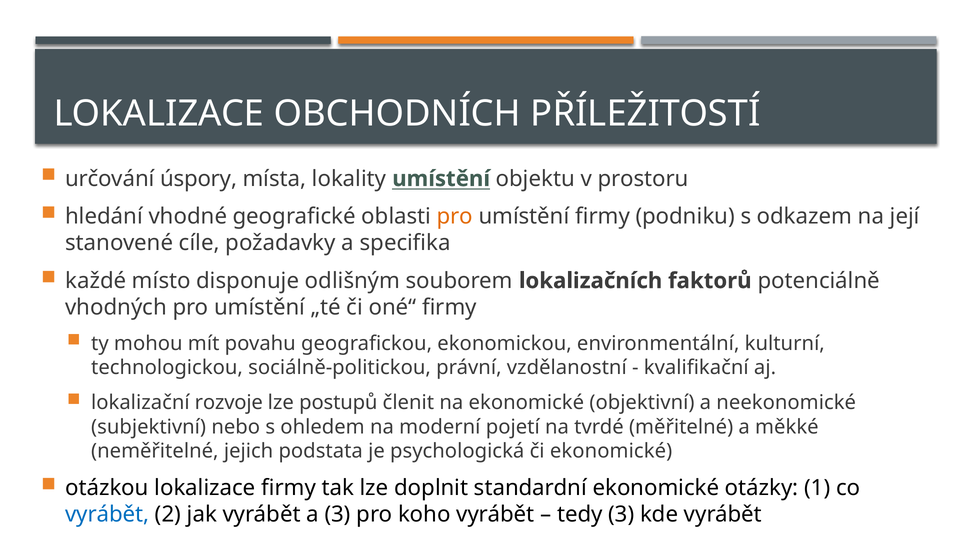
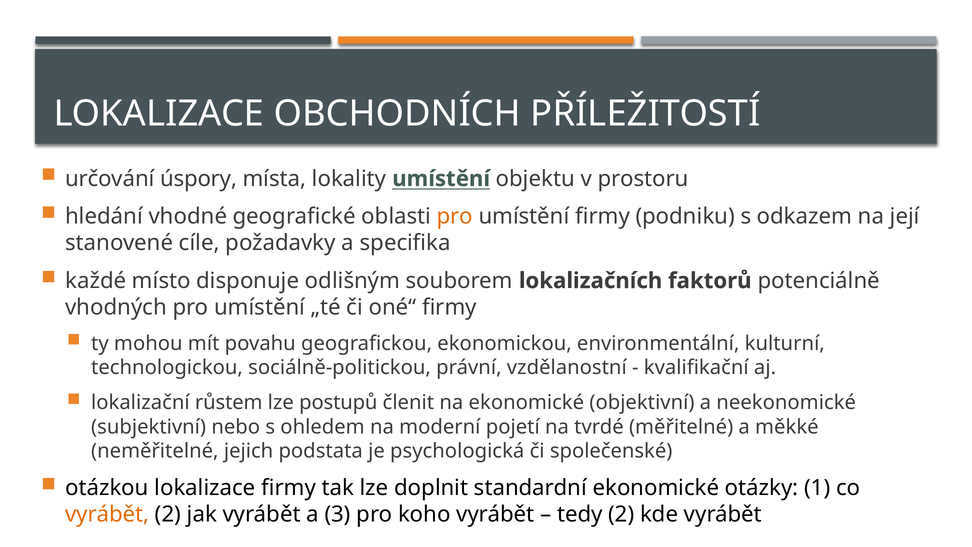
rozvoje: rozvoje -> růstem
či ekonomické: ekonomické -> společenské
vyrábět at (107, 514) colour: blue -> orange
tedy 3: 3 -> 2
